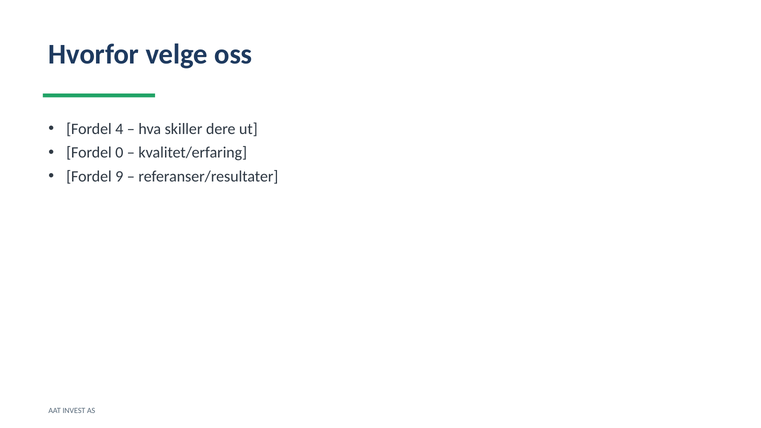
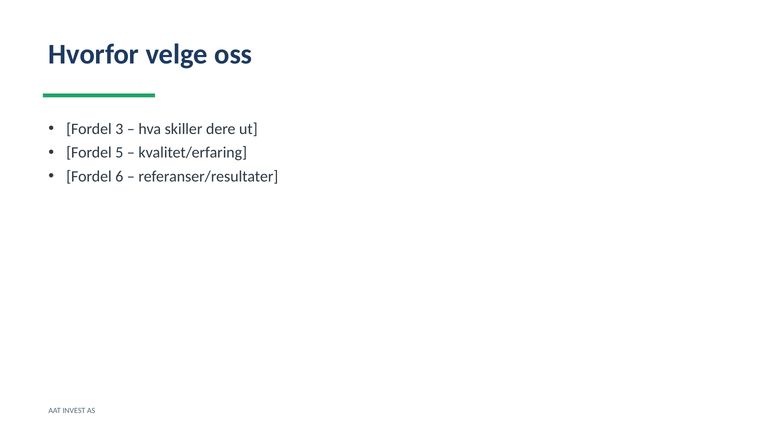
4: 4 -> 3
0: 0 -> 5
9: 9 -> 6
